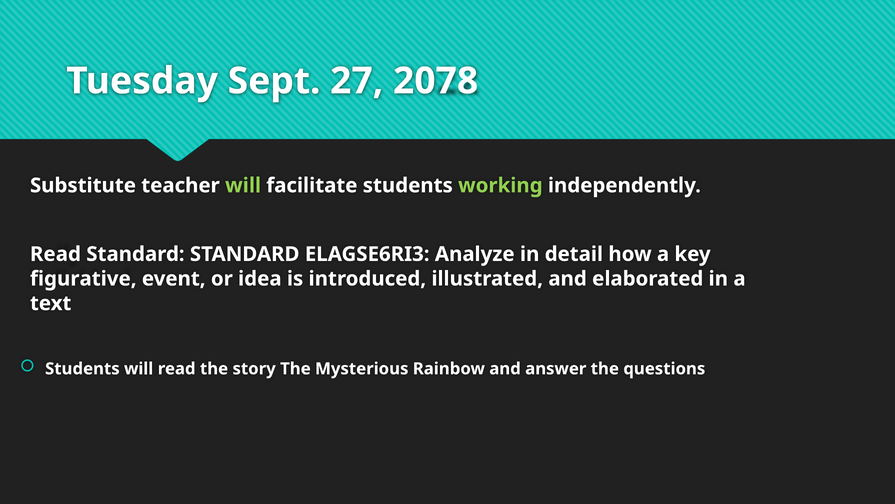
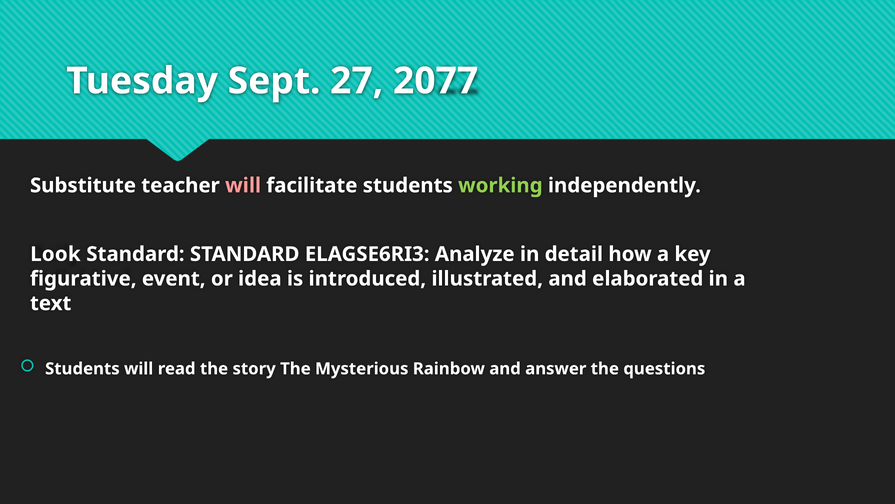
2078: 2078 -> 2077
will at (243, 185) colour: light green -> pink
Read at (55, 254): Read -> Look
